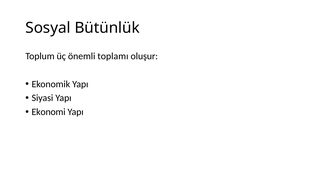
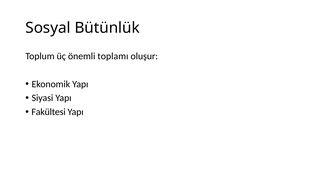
Ekonomi: Ekonomi -> Fakültesi
